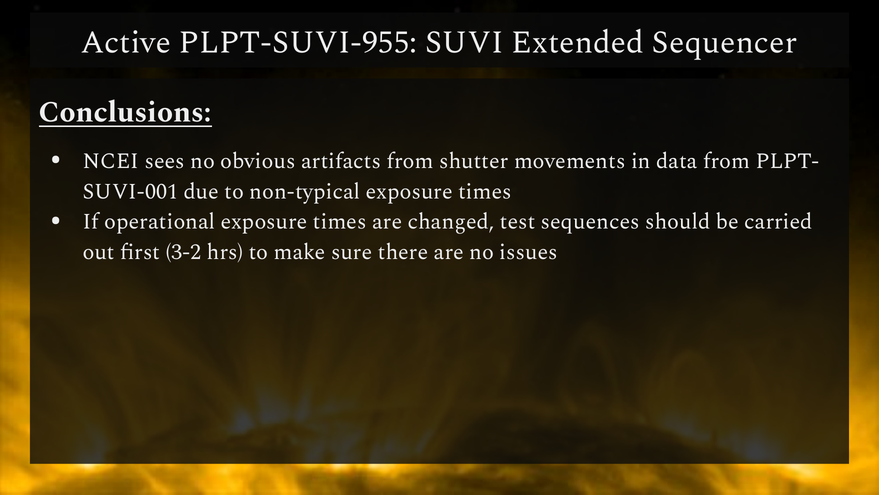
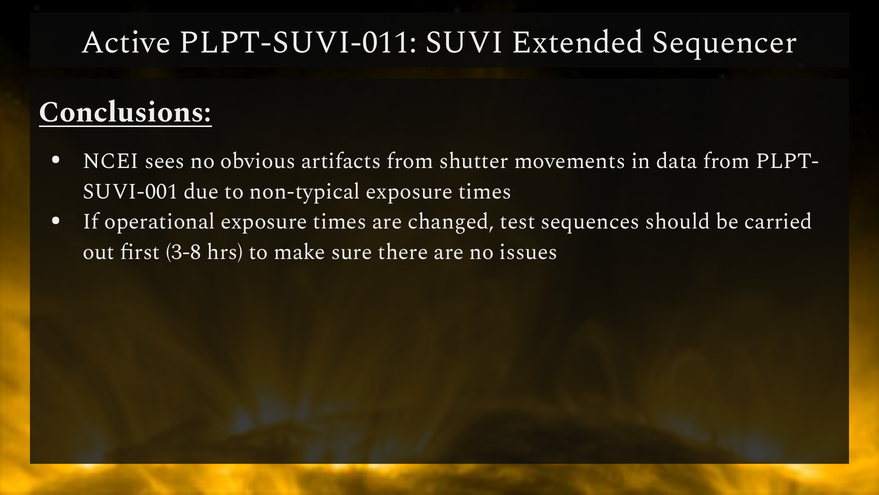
PLPT-SUVI-955: PLPT-SUVI-955 -> PLPT-SUVI-011
3-2: 3-2 -> 3-8
